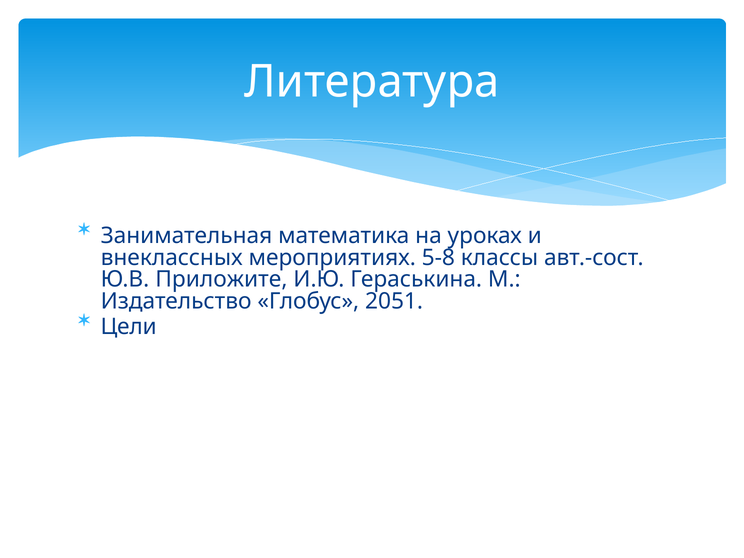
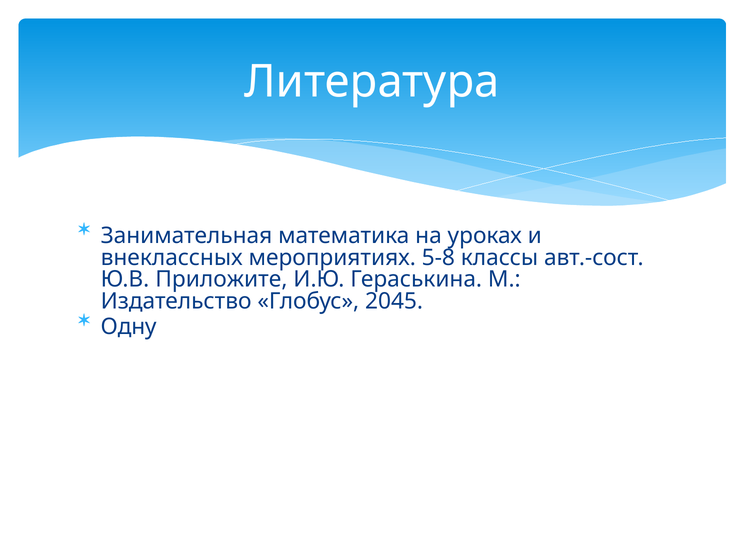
2051: 2051 -> 2045
Цели: Цели -> Одну
